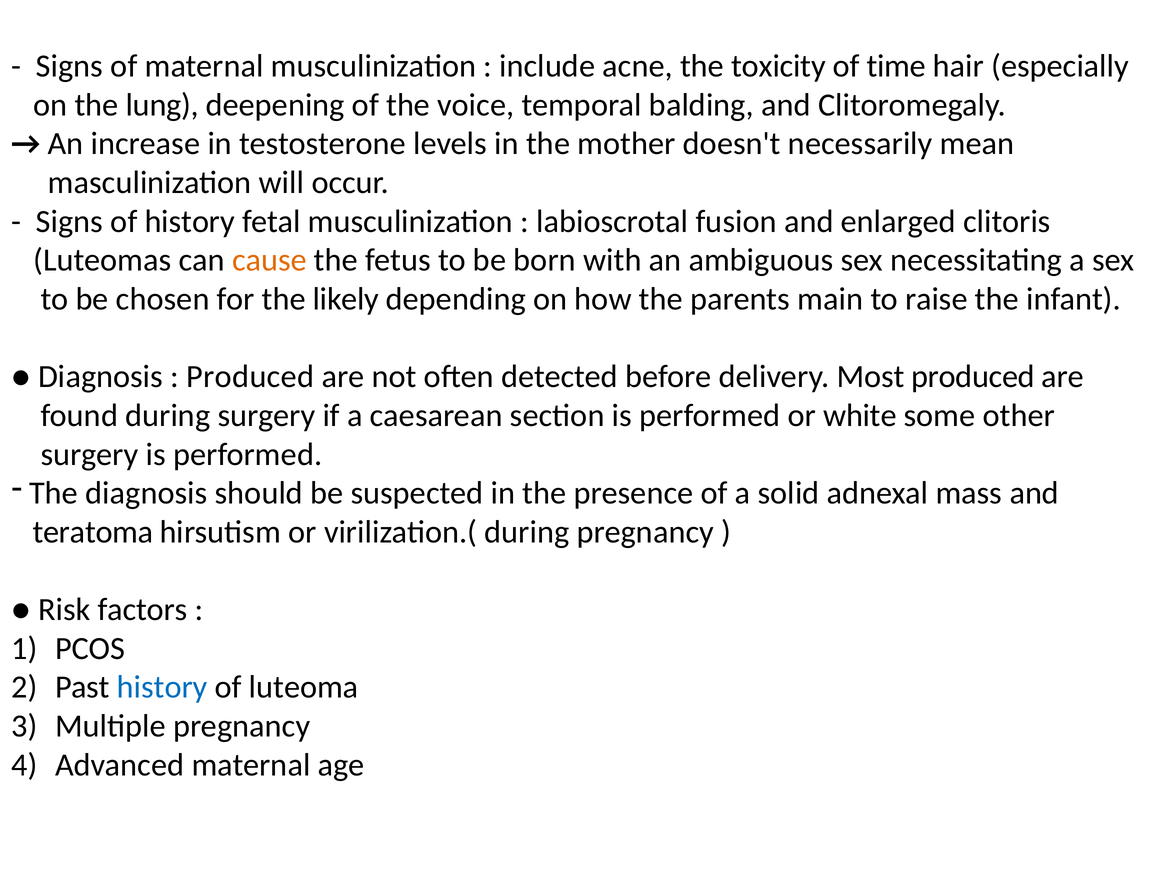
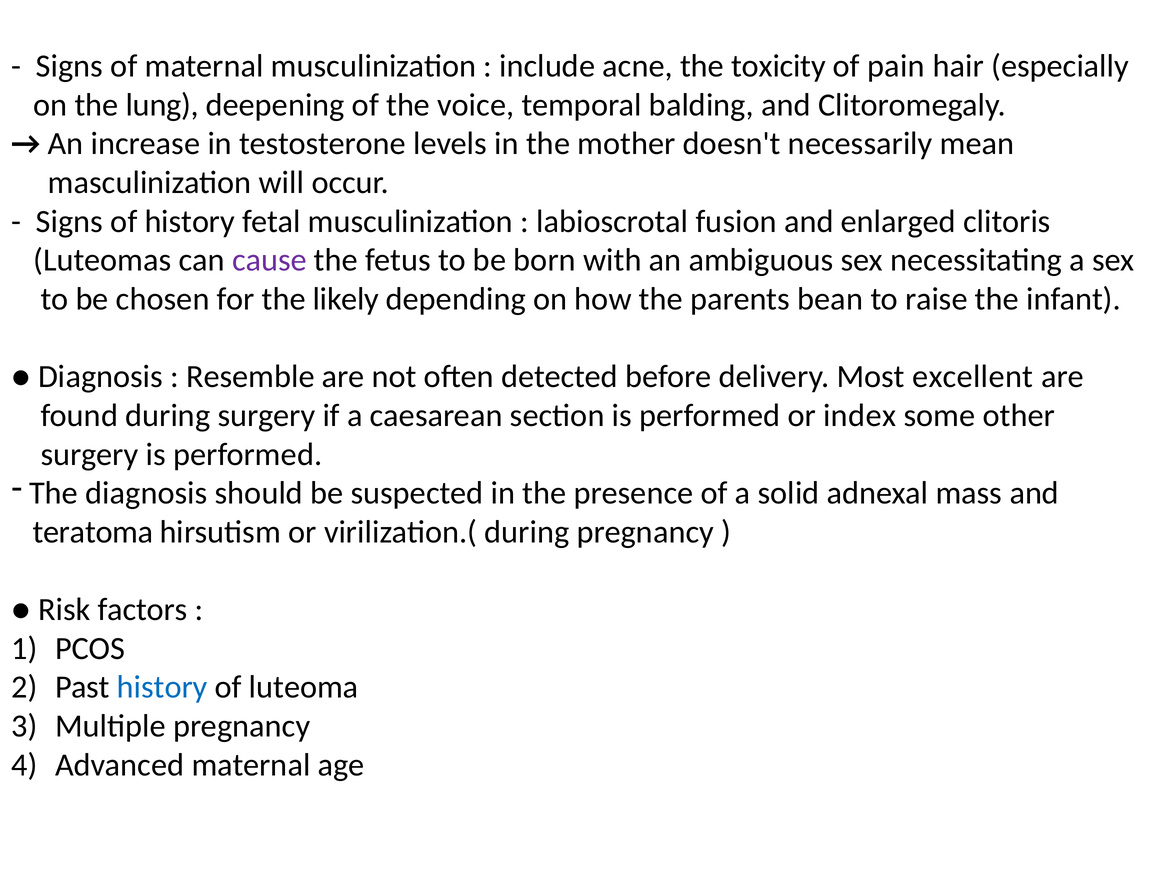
time: time -> pain
cause colour: orange -> purple
main: main -> bean
Produced at (250, 377): Produced -> Resemble
Most produced: produced -> excellent
white: white -> index
